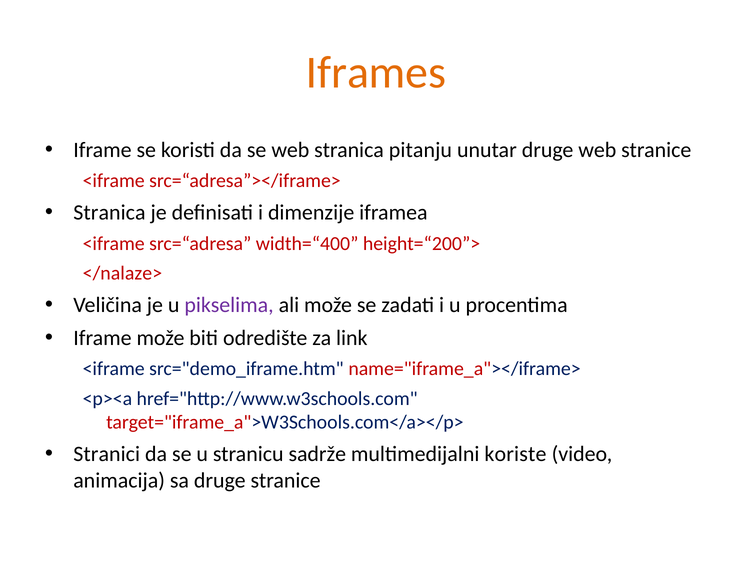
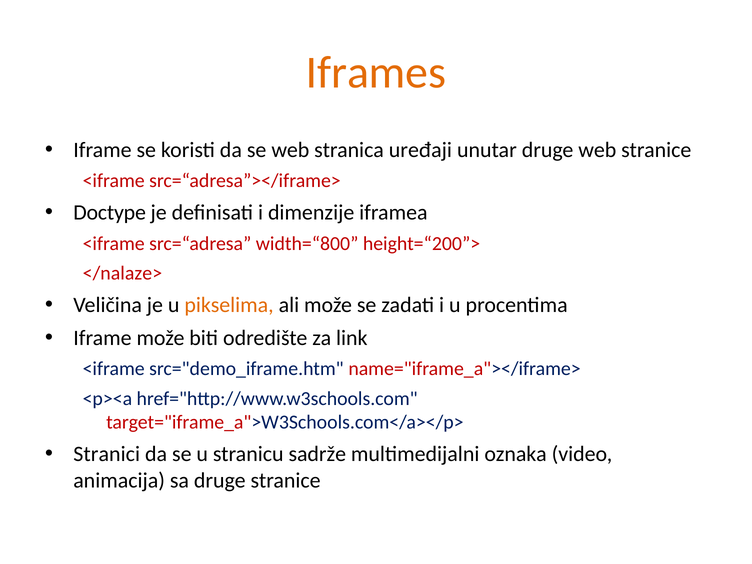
pitanju: pitanju -> uređaji
Stranica at (109, 213): Stranica -> Doctype
width=“400: width=“400 -> width=“800
pikselima colour: purple -> orange
koriste: koriste -> oznaka
